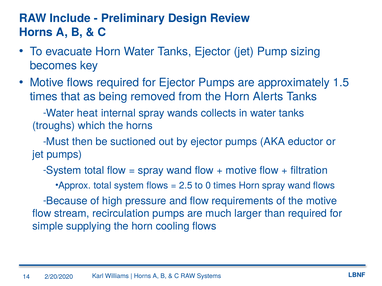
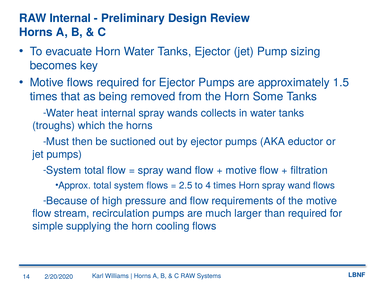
RAW Include: Include -> Internal
Alerts: Alerts -> Some
0: 0 -> 4
